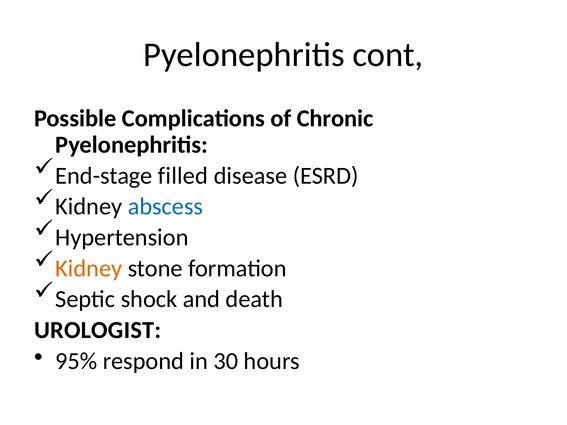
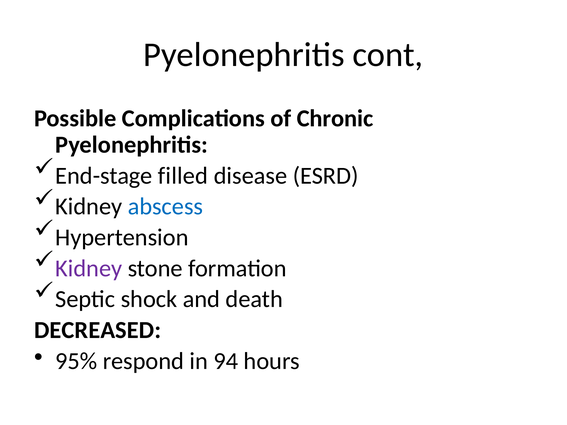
Kidney at (89, 268) colour: orange -> purple
UROLOGIST: UROLOGIST -> DECREASED
30: 30 -> 94
